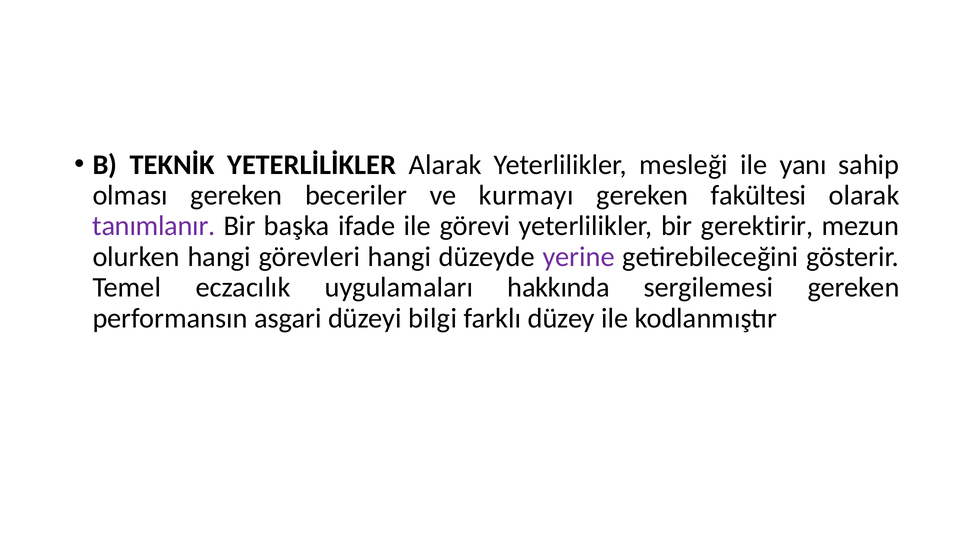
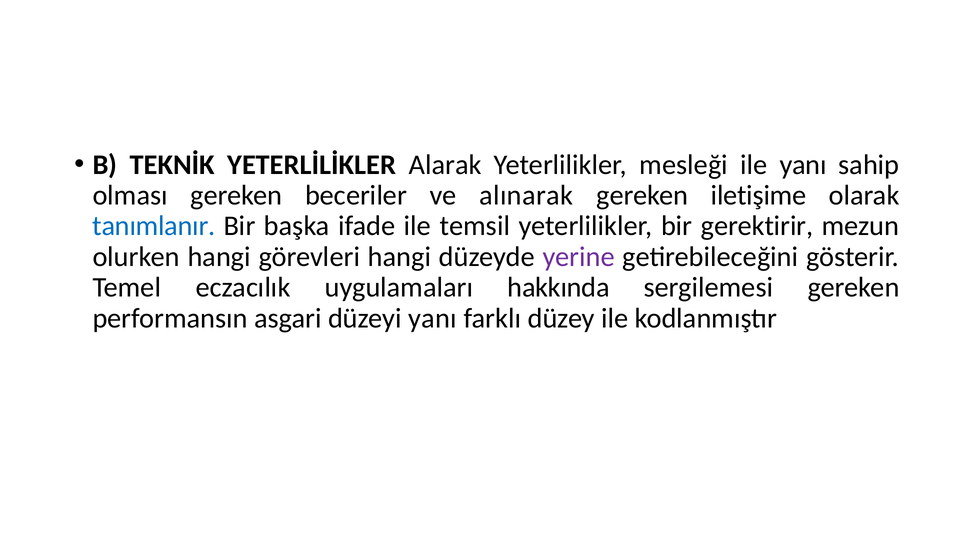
kurmayı: kurmayı -> alınarak
fakültesi: fakültesi -> iletişime
tanımlanır colour: purple -> blue
görevi: görevi -> temsil
düzeyi bilgi: bilgi -> yanı
